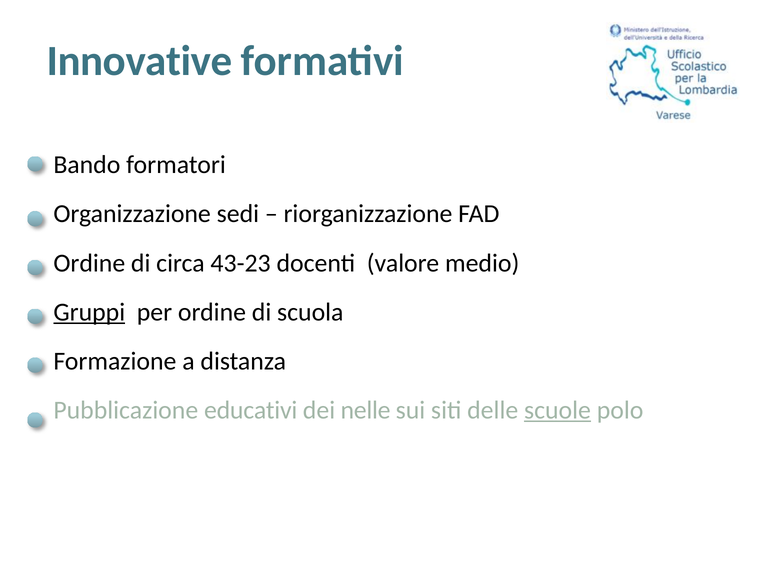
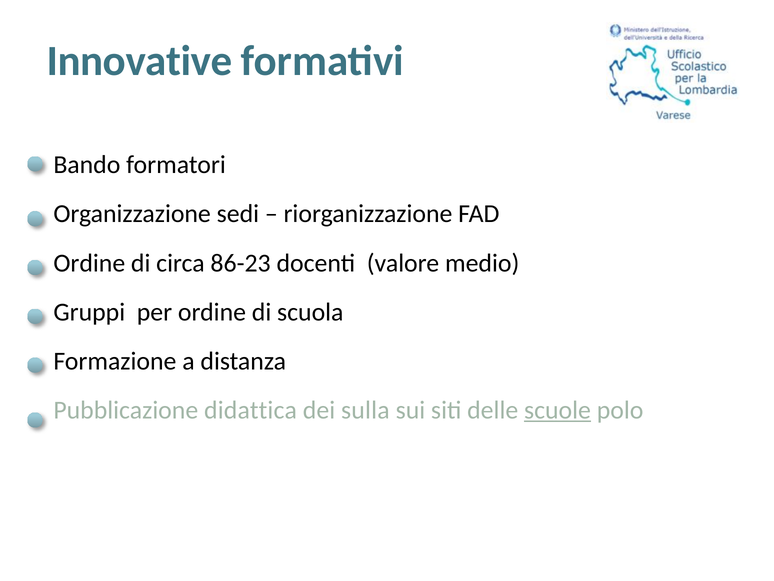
43-23: 43-23 -> 86-23
Gruppi underline: present -> none
educativi: educativi -> didattica
nelle: nelle -> sulla
